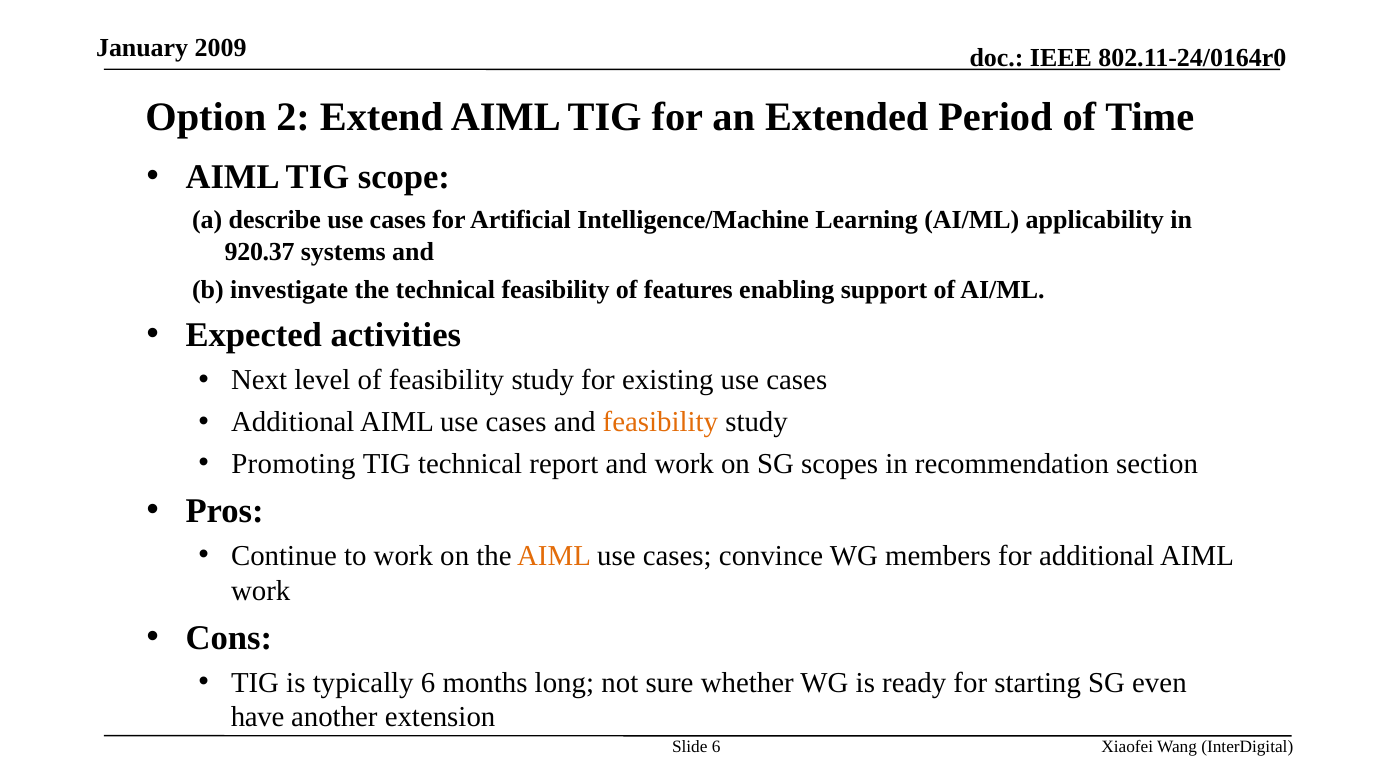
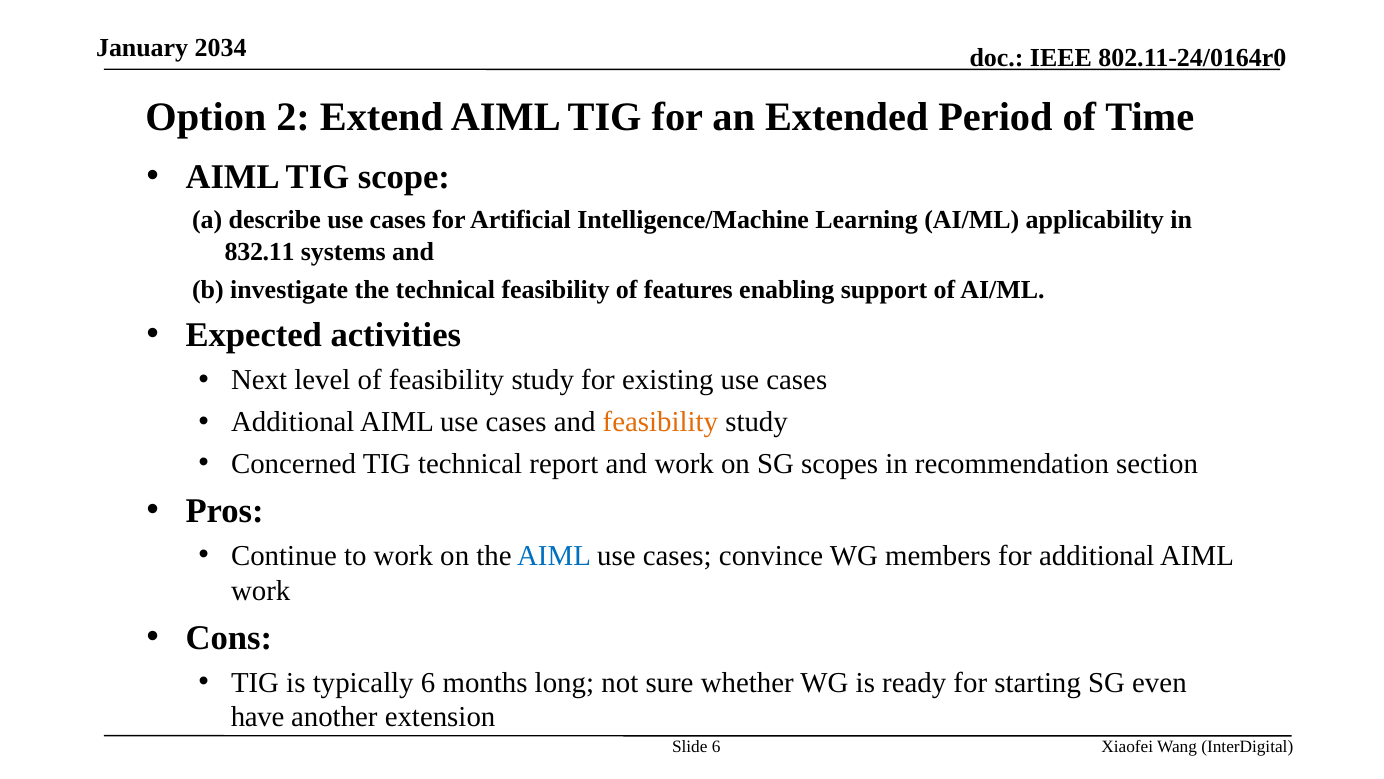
2009: 2009 -> 2034
920.37: 920.37 -> 832.11
Promoting: Promoting -> Concerned
AIML at (554, 556) colour: orange -> blue
